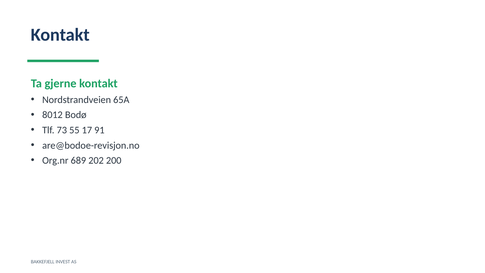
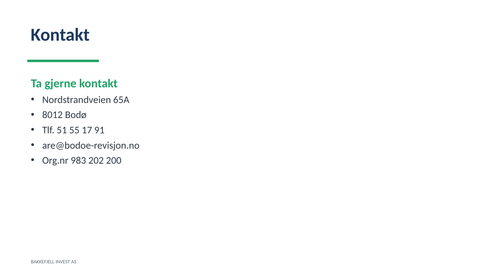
73: 73 -> 51
689: 689 -> 983
